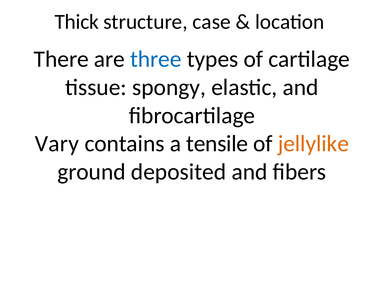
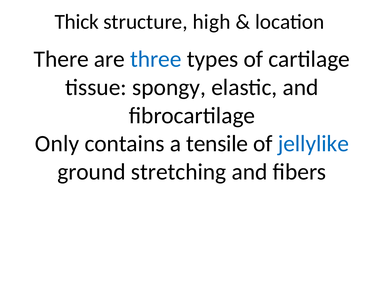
case: case -> high
Vary: Vary -> Only
jellylike colour: orange -> blue
deposited: deposited -> stretching
